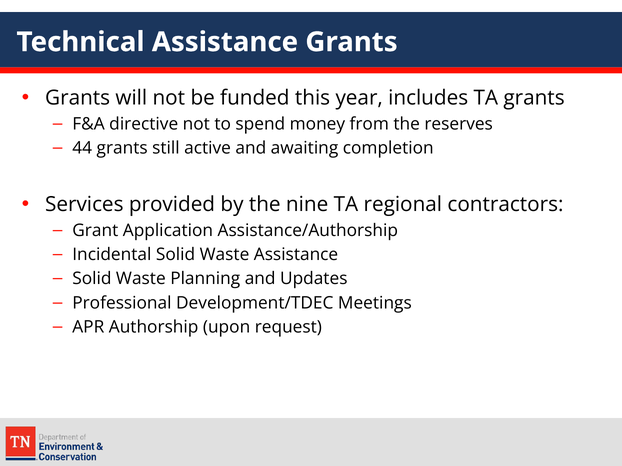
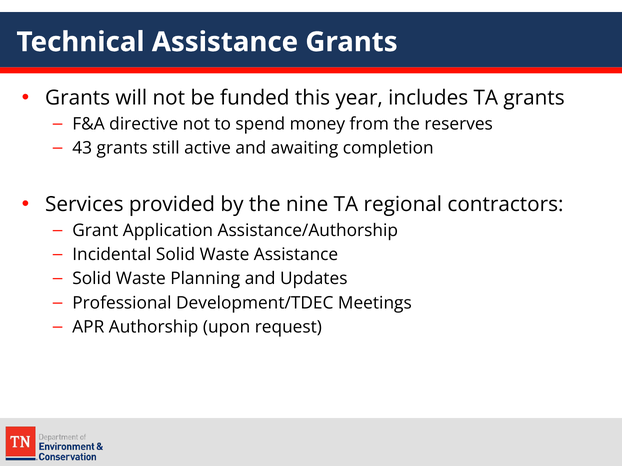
44: 44 -> 43
